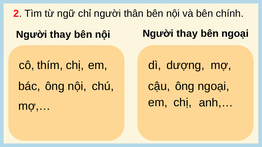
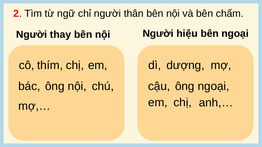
chính: chính -> chấm
thay at (187, 34): thay -> hiệu
